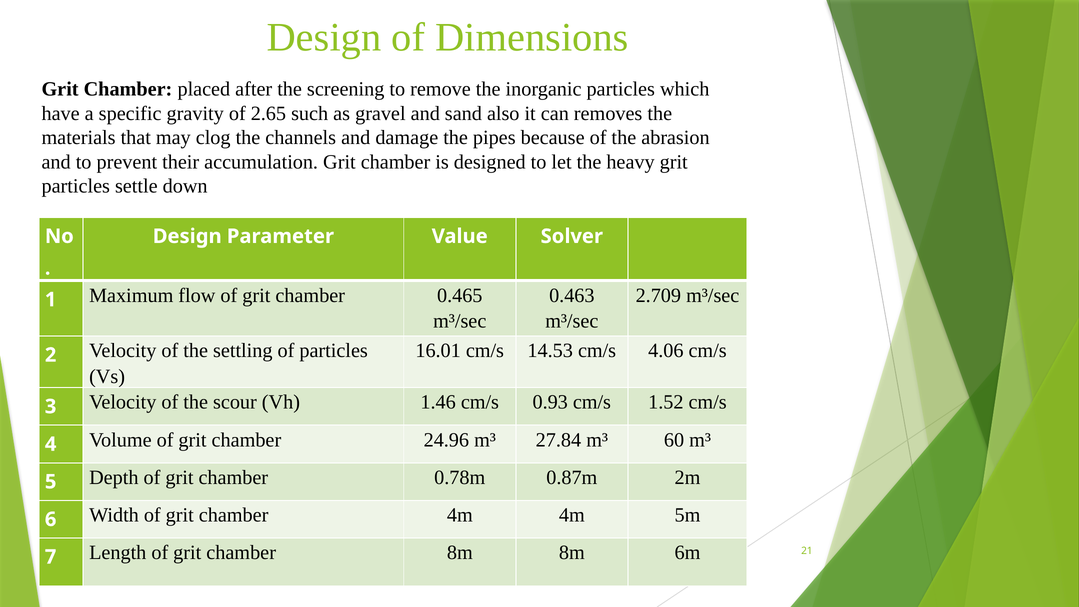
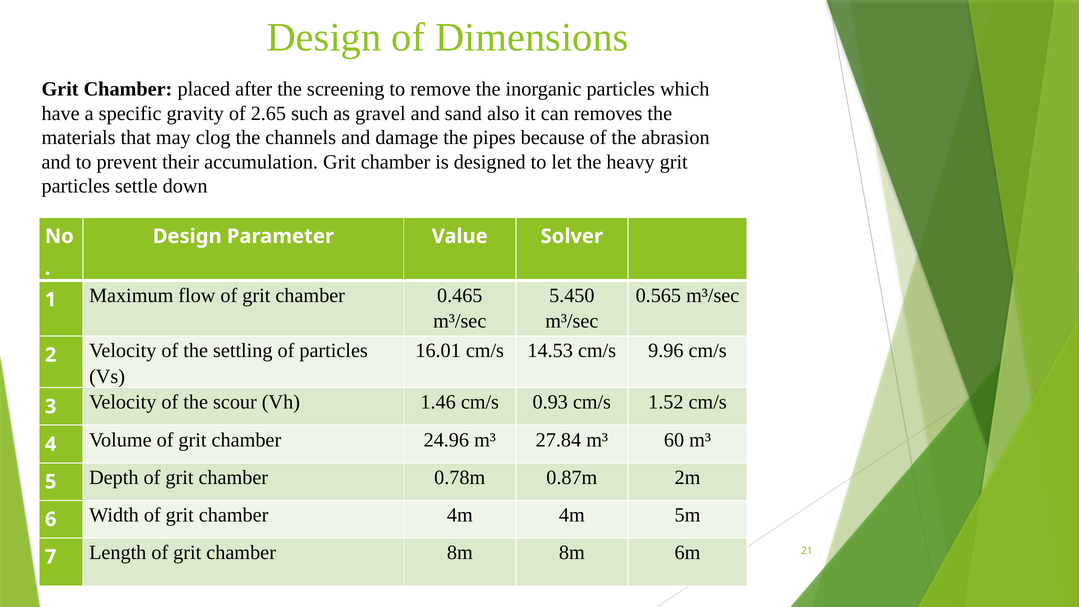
0.463: 0.463 -> 5.450
2.709: 2.709 -> 0.565
4.06: 4.06 -> 9.96
